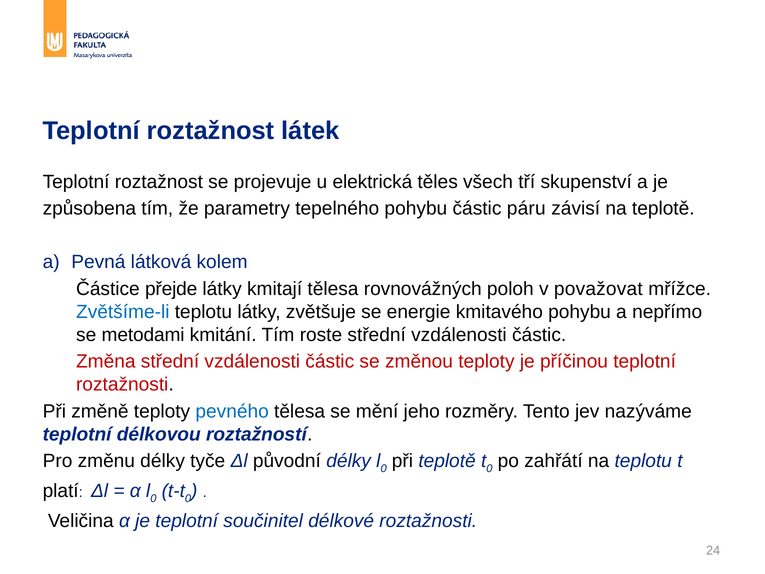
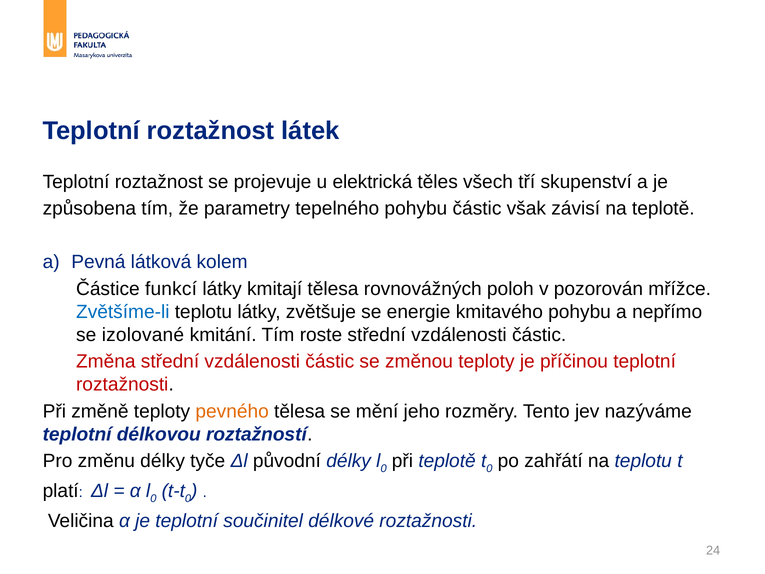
páru: páru -> však
přejde: přejde -> funkcí
považovat: považovat -> pozorován
metodami: metodami -> izolované
pevného colour: blue -> orange
